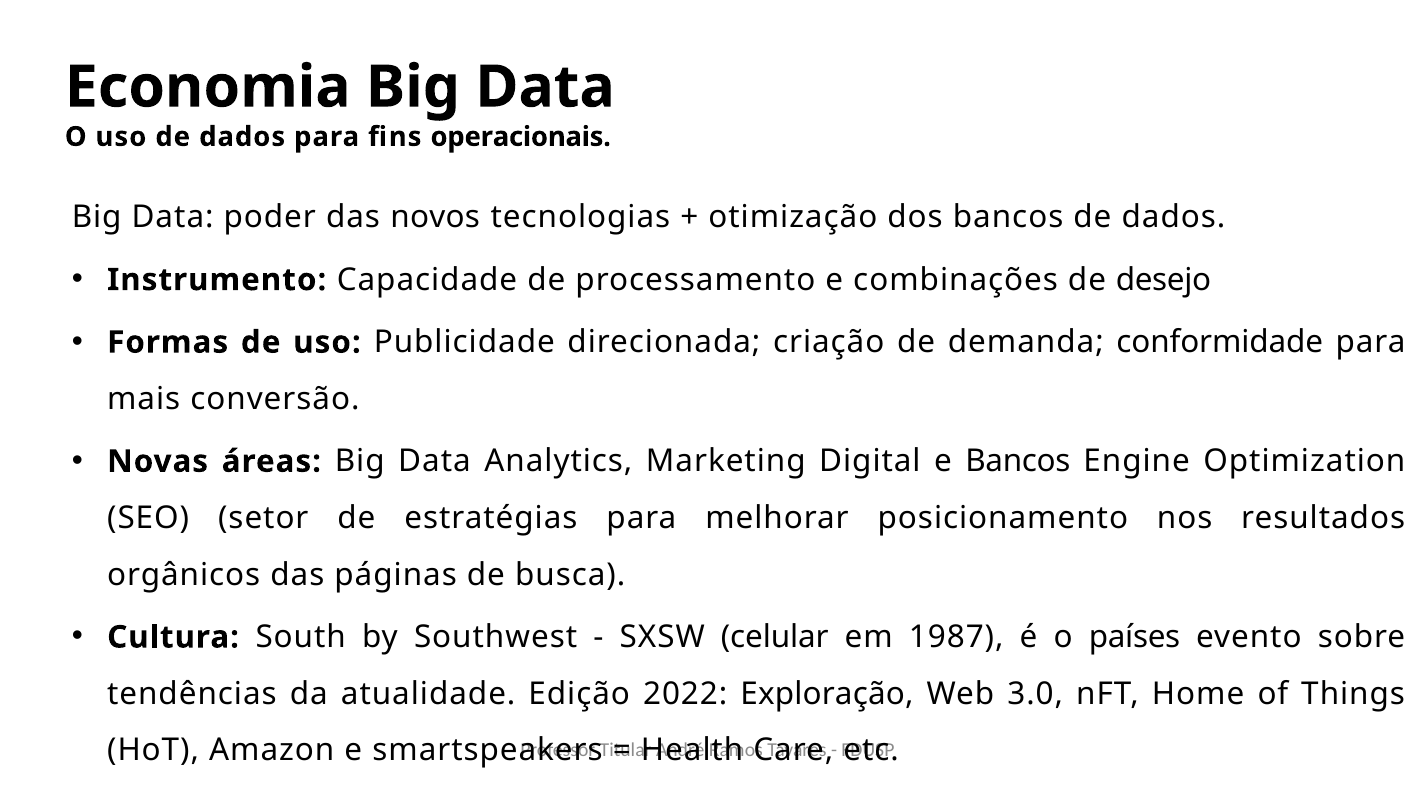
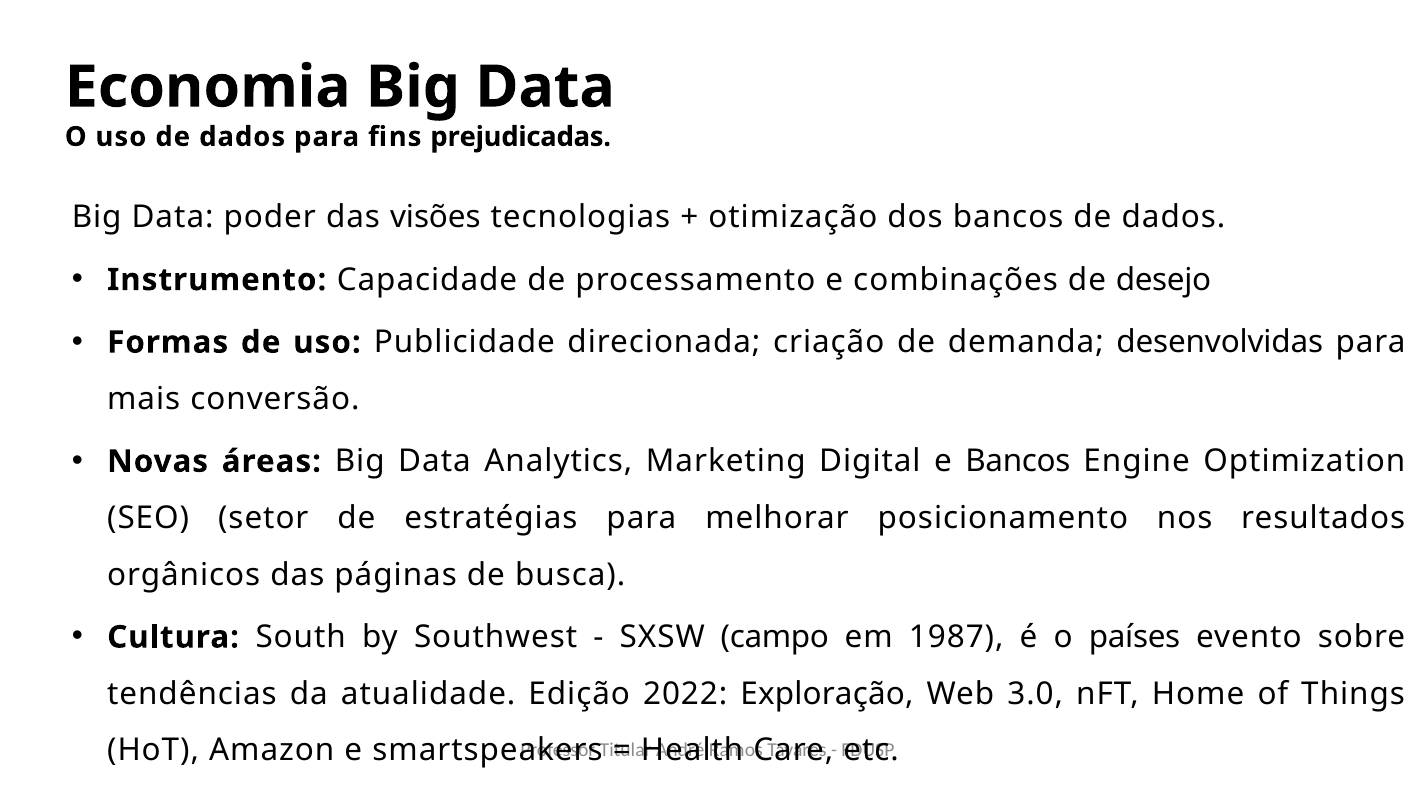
operacionais: operacionais -> prejudicadas
novos: novos -> visões
conformidade: conformidade -> desenvolvidas
celular: celular -> campo
